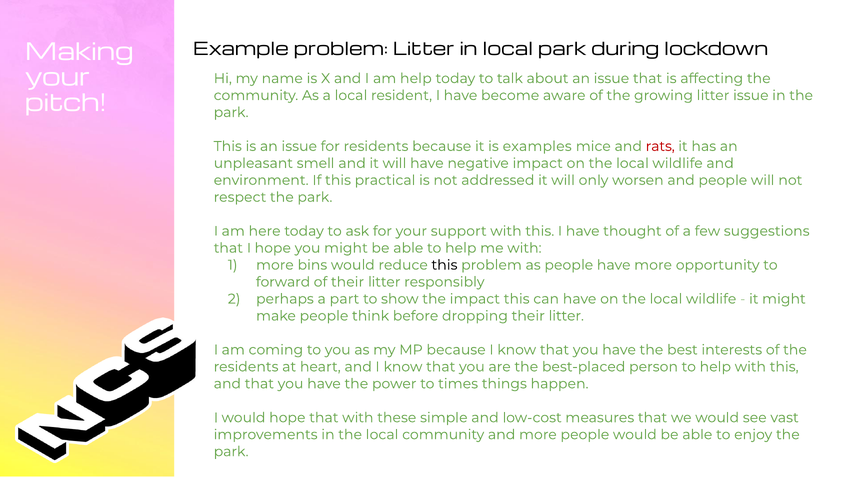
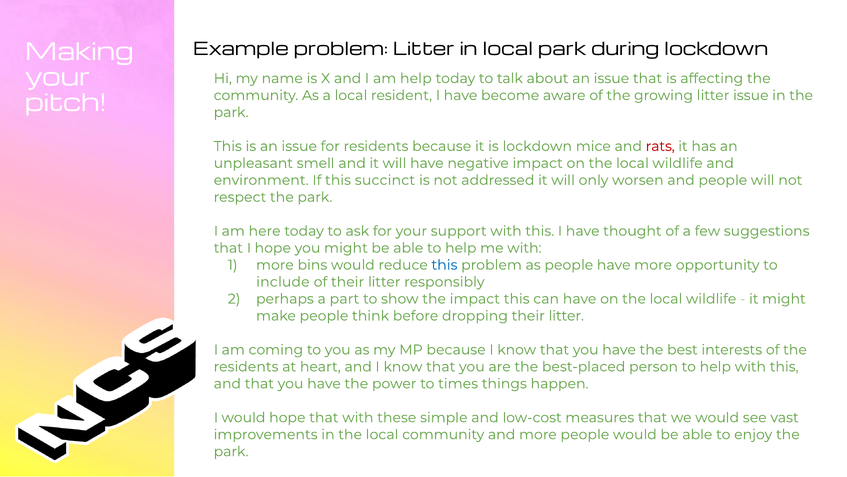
is examples: examples -> lockdown
practical: practical -> succinct
this at (444, 265) colour: black -> blue
forward: forward -> include
